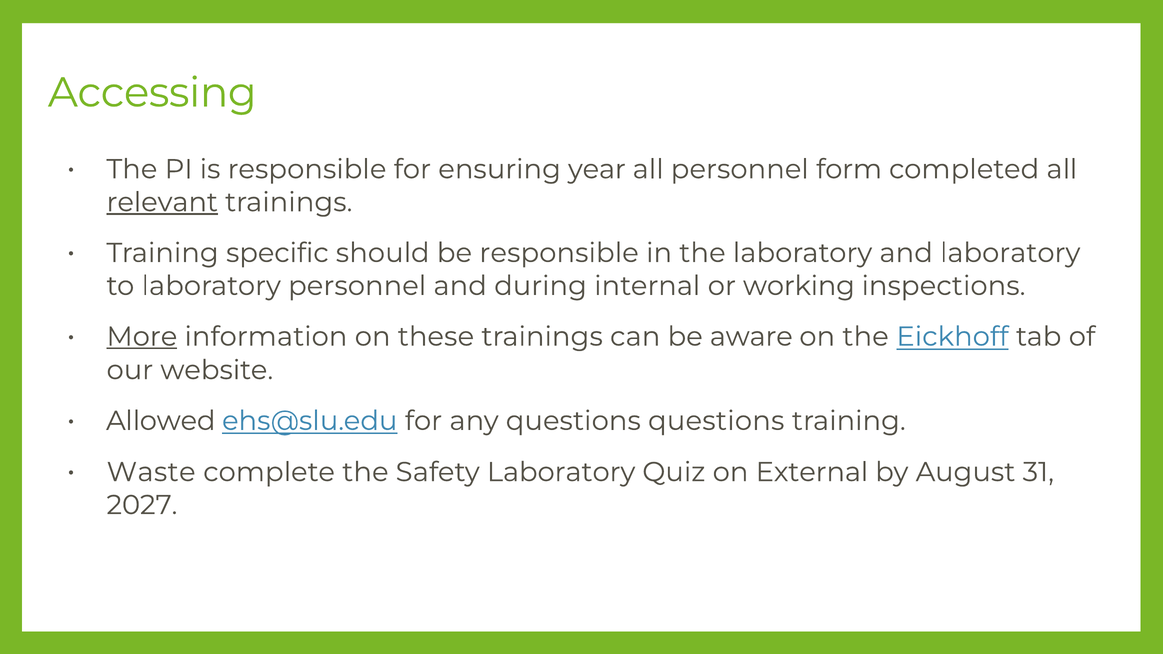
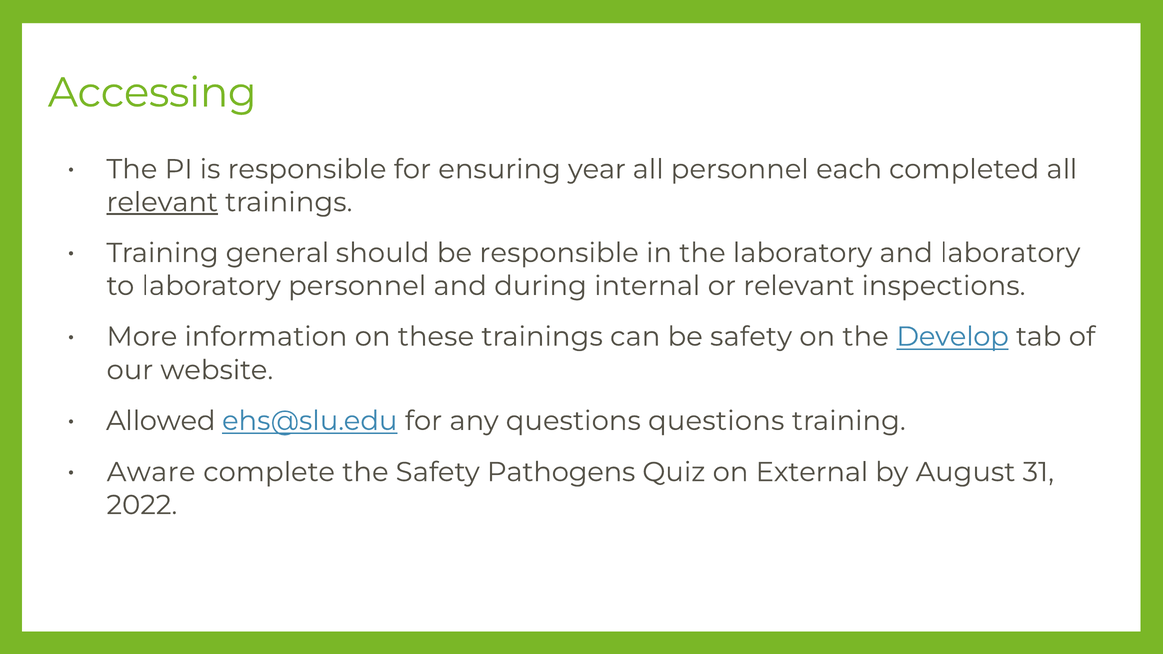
form: form -> each
specific: specific -> general
or working: working -> relevant
More underline: present -> none
be aware: aware -> safety
Eickhoff: Eickhoff -> Develop
Waste: Waste -> Aware
Safety Laboratory: Laboratory -> Pathogens
2027: 2027 -> 2022
